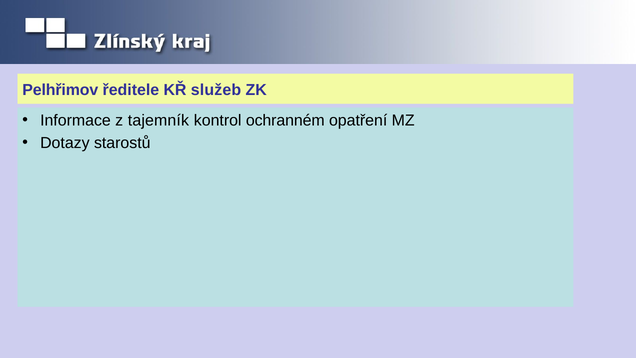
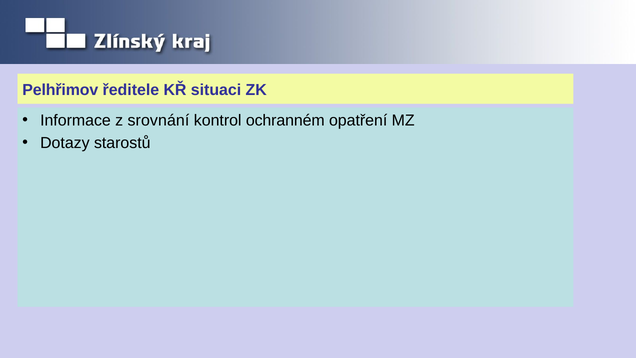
služeb: služeb -> situaci
tajemník: tajemník -> srovnání
